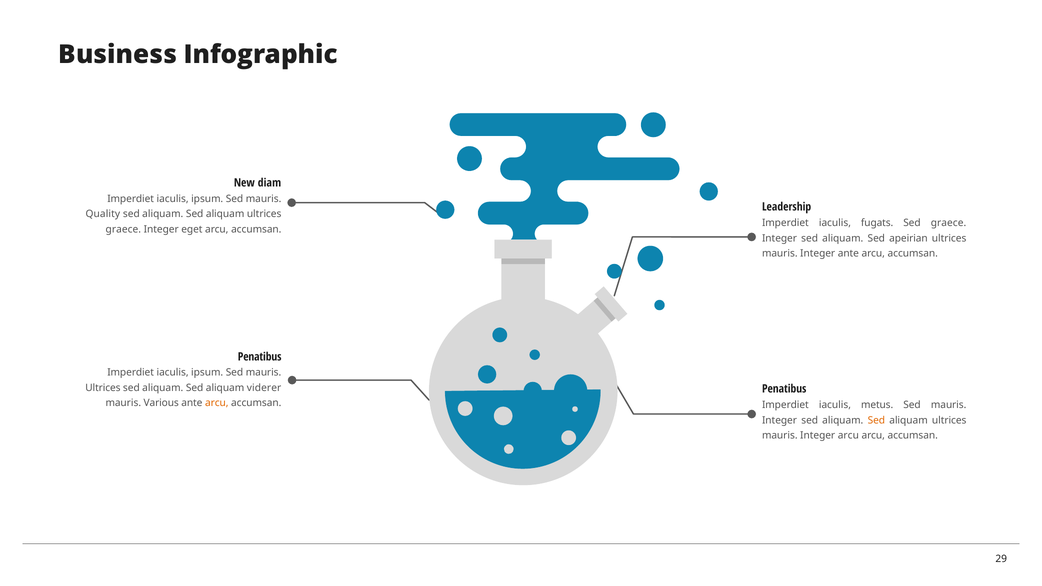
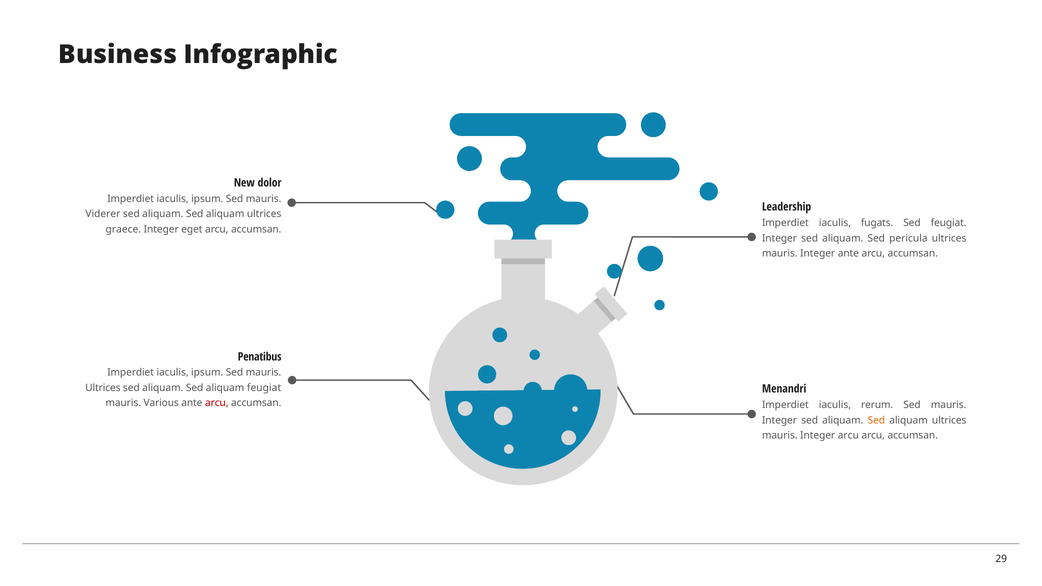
diam: diam -> dolor
Quality: Quality -> Viderer
Sed graece: graece -> feugiat
apeirian: apeirian -> pericula
Penatibus at (784, 389): Penatibus -> Menandri
aliquam viderer: viderer -> feugiat
arcu at (217, 403) colour: orange -> red
metus: metus -> rerum
